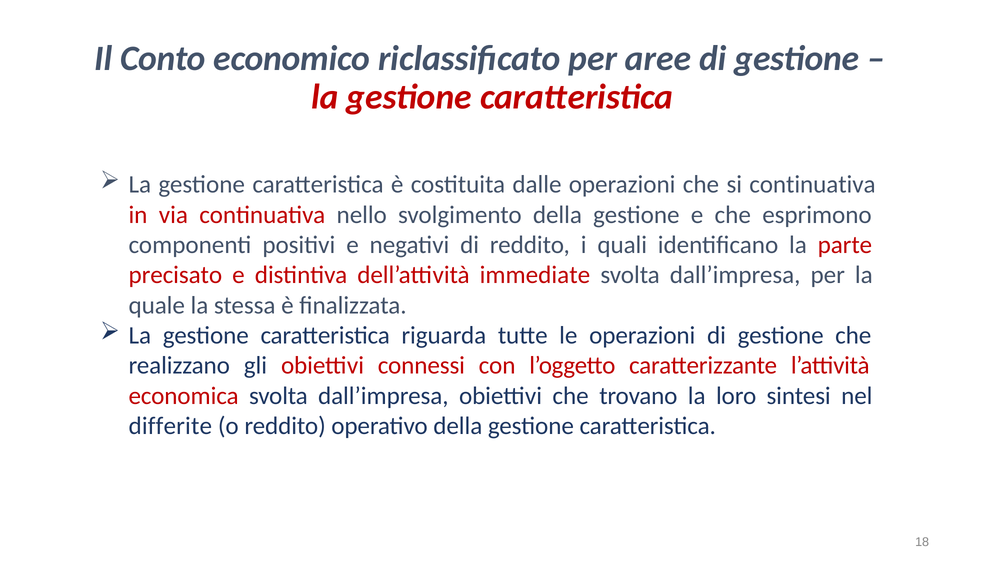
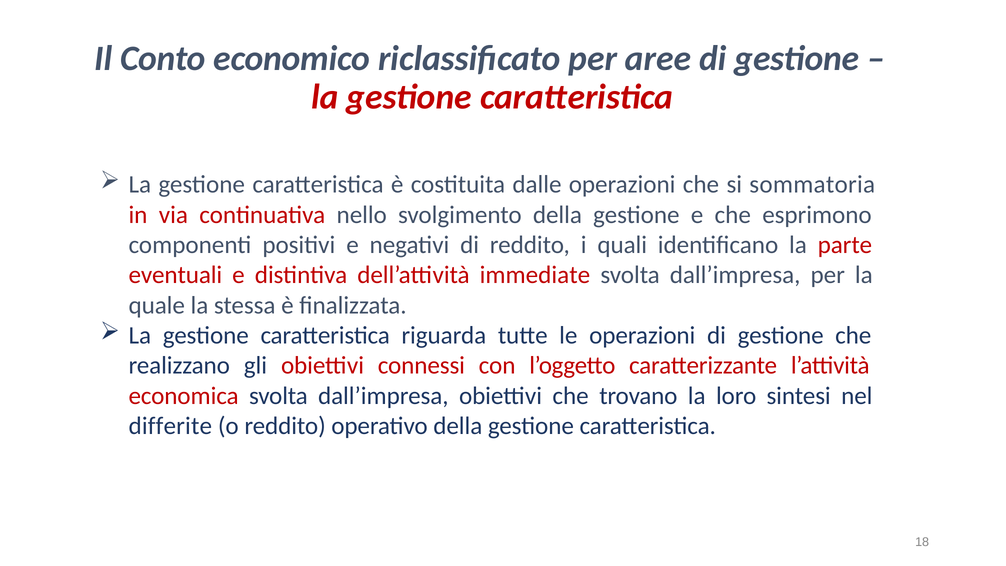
si continuativa: continuativa -> sommatoria
precisato: precisato -> eventuali
